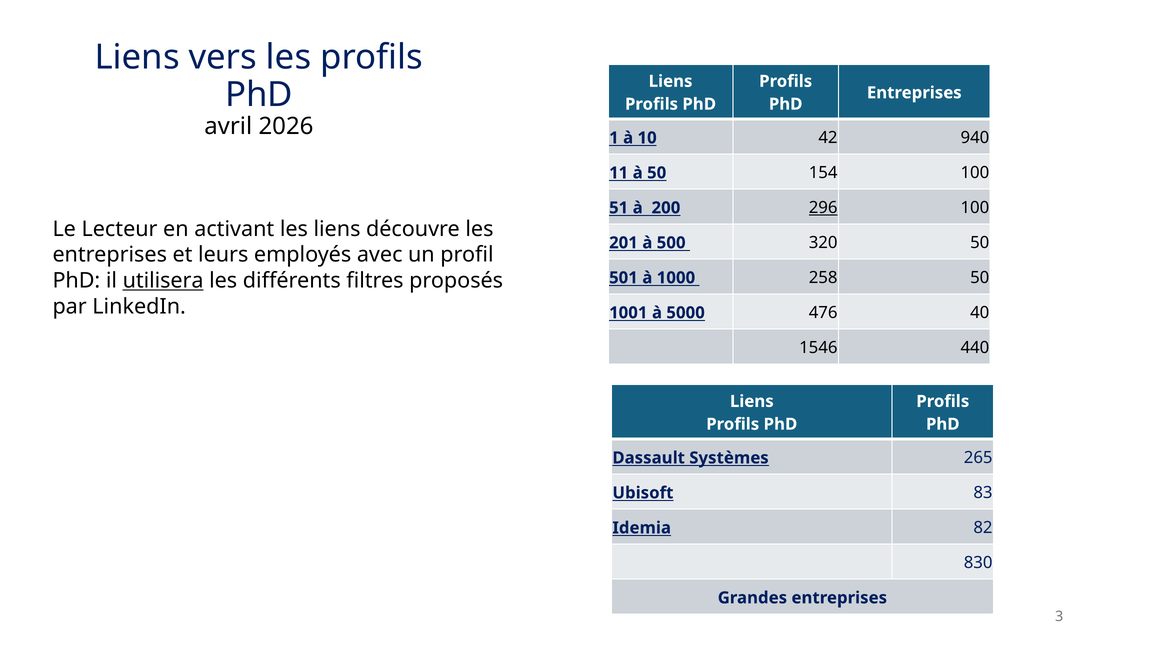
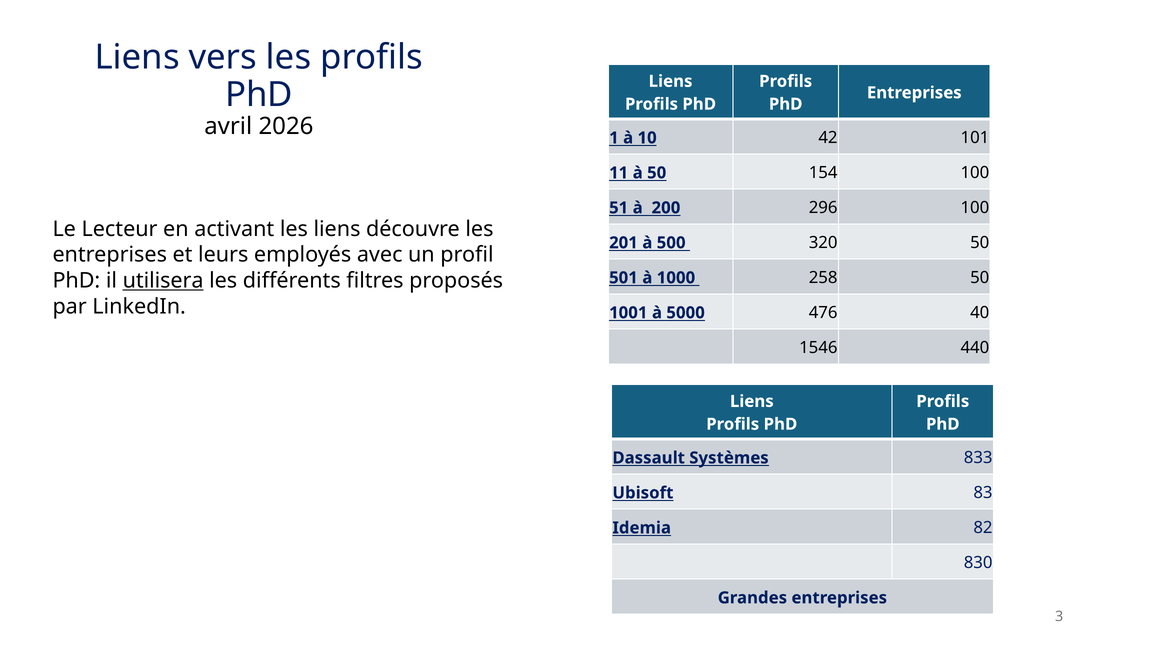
940: 940 -> 101
296 underline: present -> none
265: 265 -> 833
